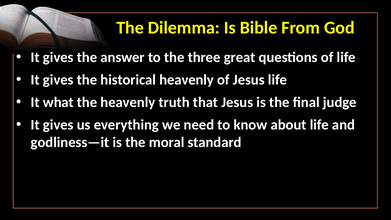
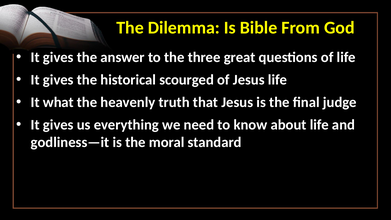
historical heavenly: heavenly -> scourged
